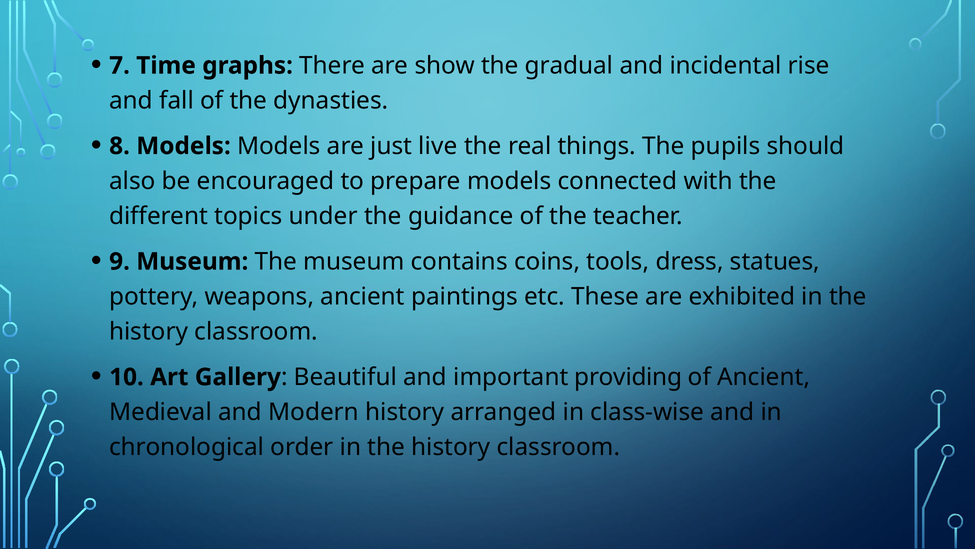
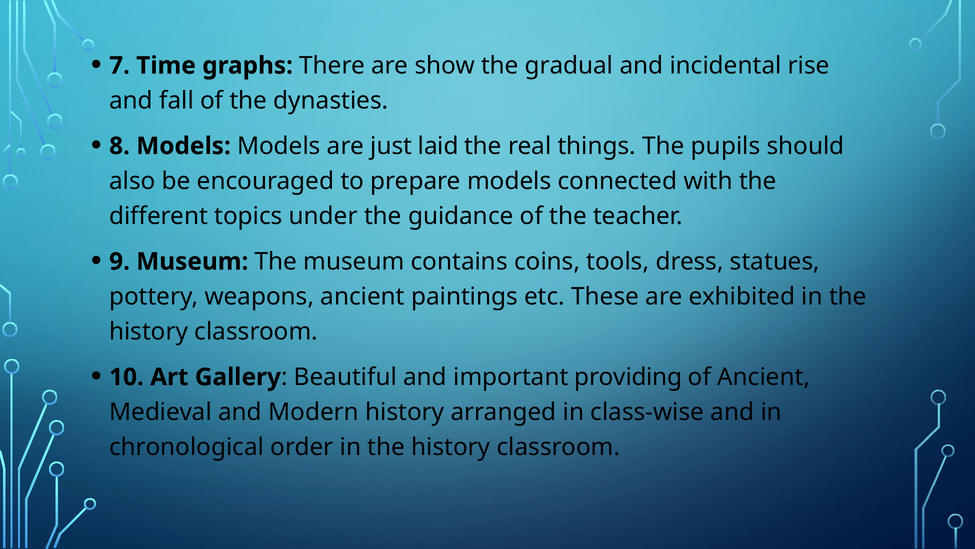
live: live -> laid
